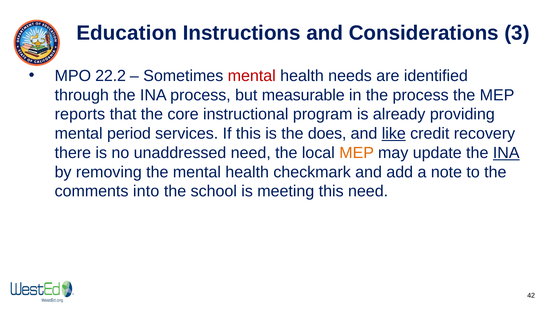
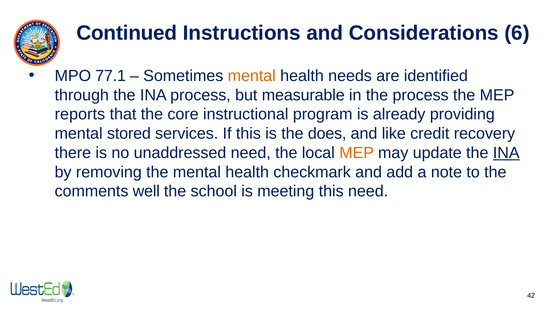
Education: Education -> Continued
3: 3 -> 6
22.2: 22.2 -> 77.1
mental at (252, 76) colour: red -> orange
period: period -> stored
like underline: present -> none
into: into -> well
